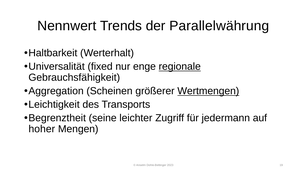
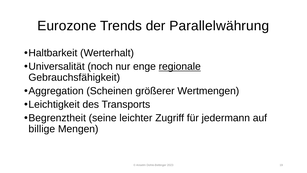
Nennwert: Nennwert -> Eurozone
fixed: fixed -> noch
Wertmengen underline: present -> none
hoher: hoher -> billige
